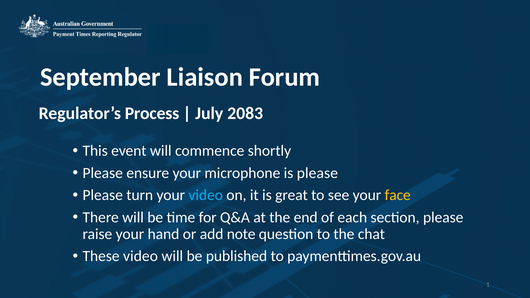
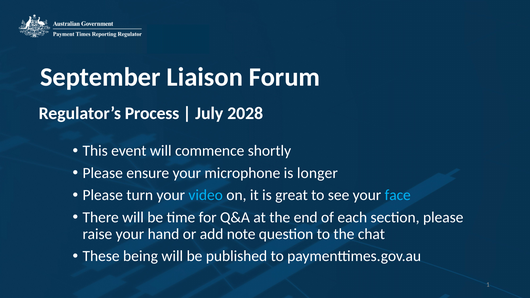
2083: 2083 -> 2028
is please: please -> longer
face colour: yellow -> light blue
These video: video -> being
